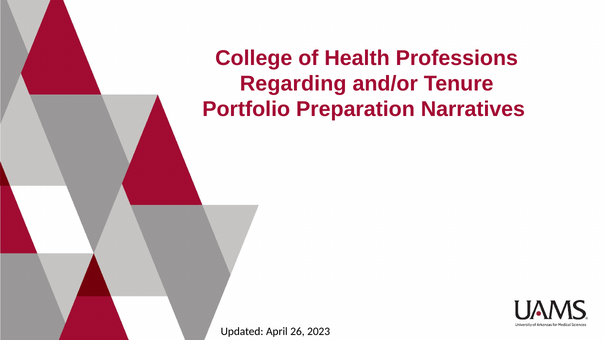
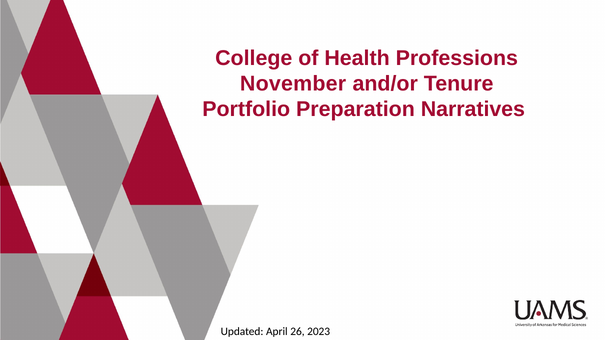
Regarding: Regarding -> November
